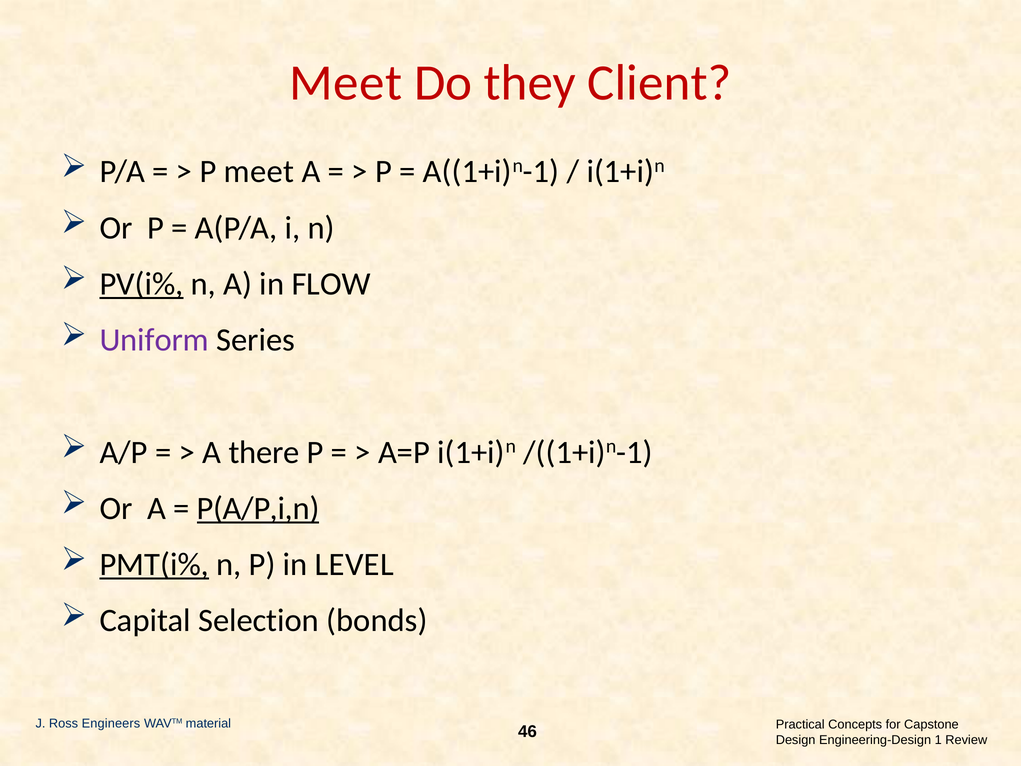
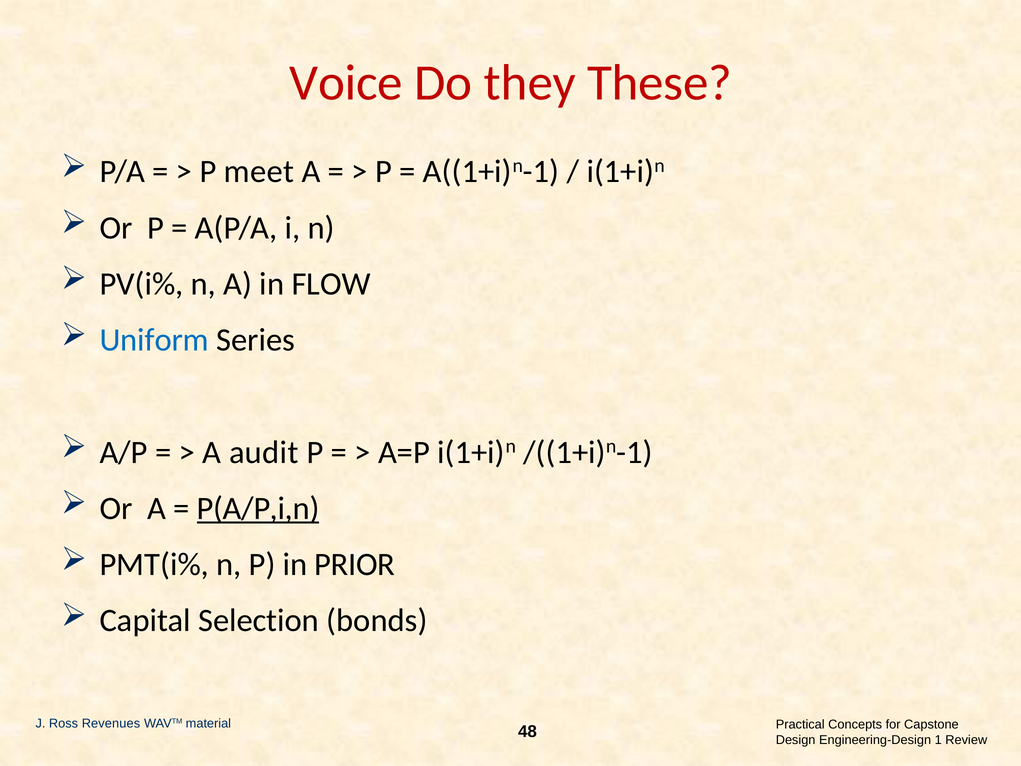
Meet at (346, 83): Meet -> Voice
Client: Client -> These
PV(i% underline: present -> none
Uniform colour: purple -> blue
there: there -> audit
PMT(i% underline: present -> none
LEVEL: LEVEL -> PRIOR
Engineers: Engineers -> Revenues
46: 46 -> 48
